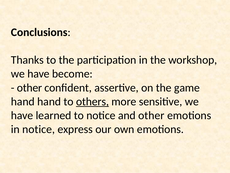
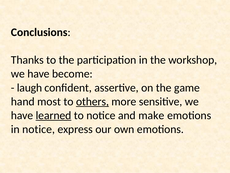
other at (30, 87): other -> laugh
hand hand: hand -> most
learned underline: none -> present
and other: other -> make
